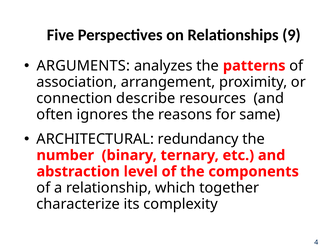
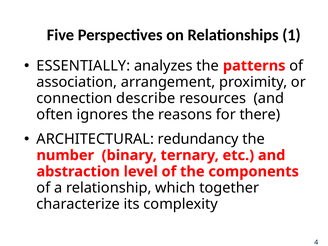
9: 9 -> 1
ARGUMENTS: ARGUMENTS -> ESSENTIALLY
same: same -> there
